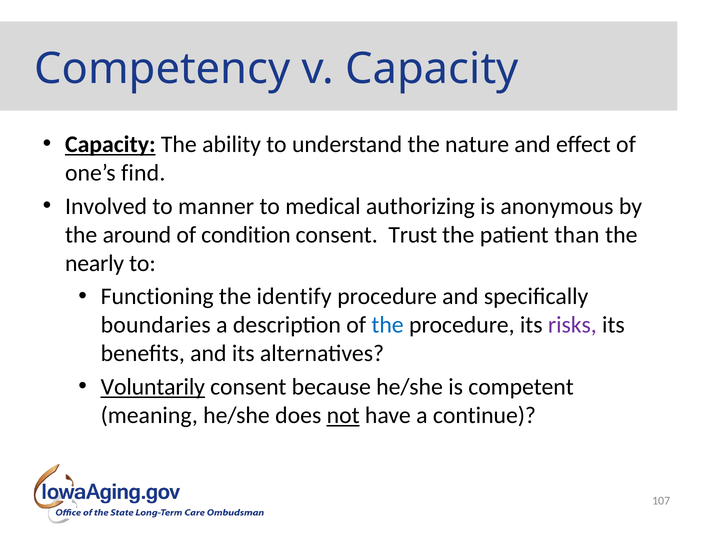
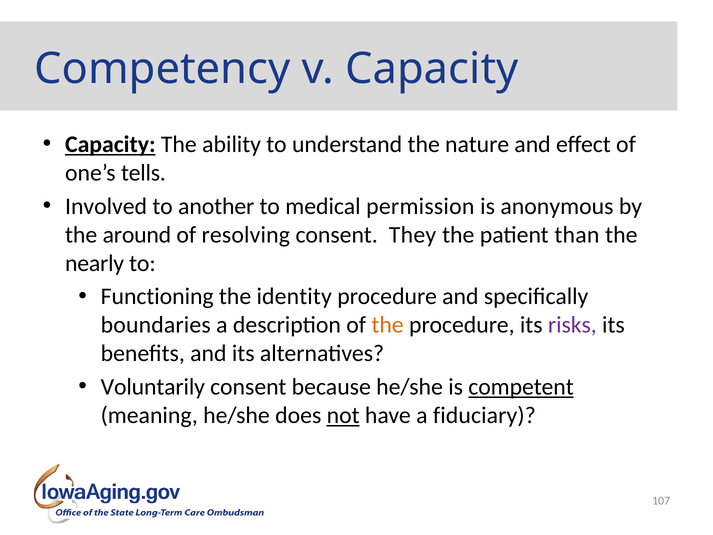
find: find -> tells
manner: manner -> another
authorizing: authorizing -> permission
condition: condition -> resolving
Trust: Trust -> They
identify: identify -> identity
the at (388, 325) colour: blue -> orange
Voluntarily underline: present -> none
competent underline: none -> present
continue: continue -> fiduciary
